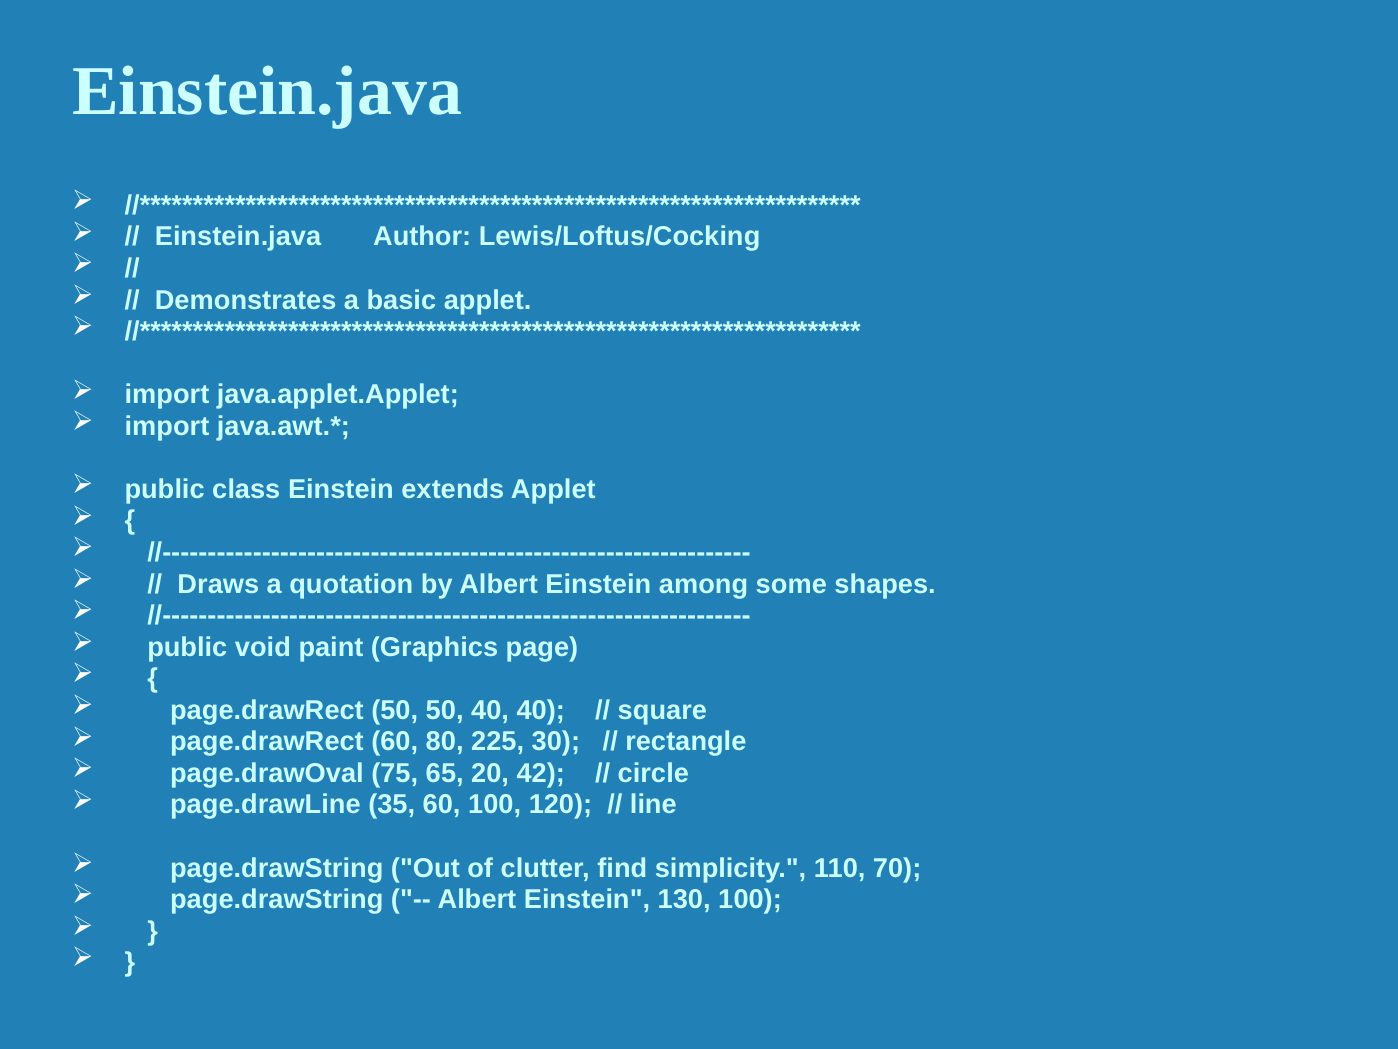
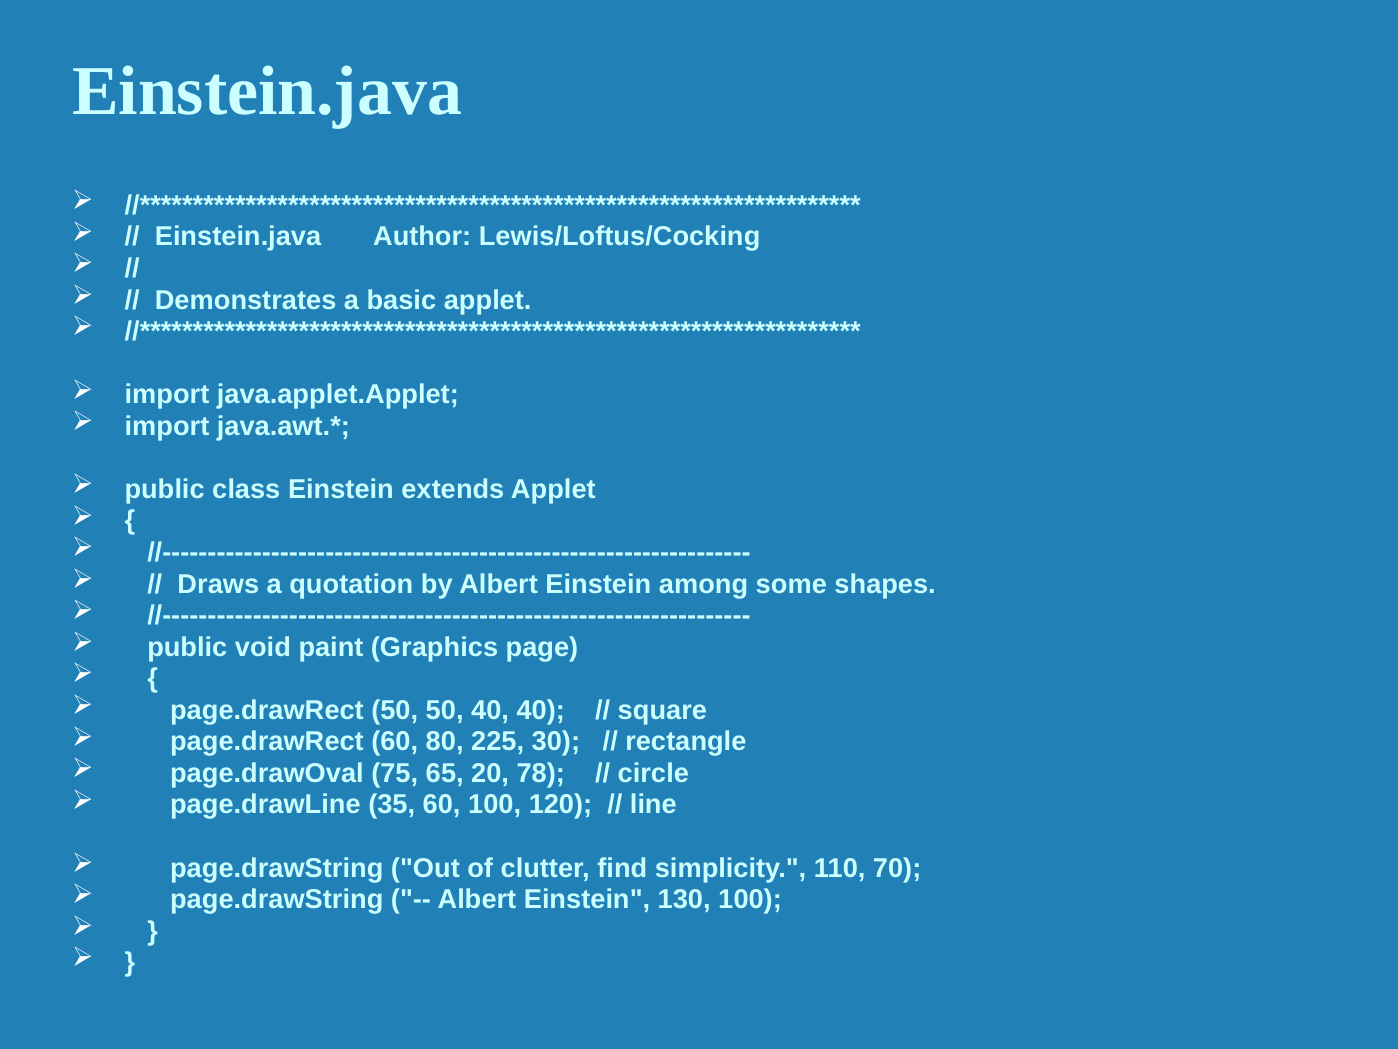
42: 42 -> 78
